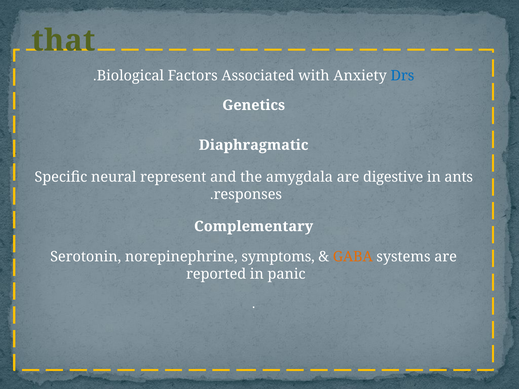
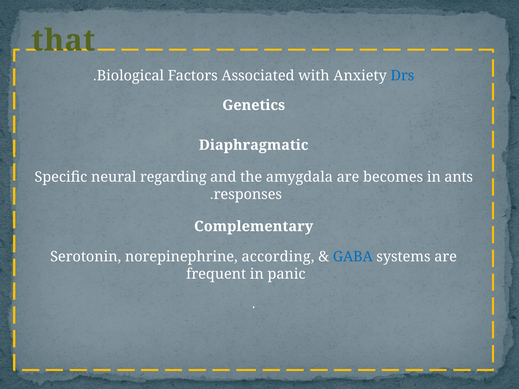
represent: represent -> regarding
digestive: digestive -> becomes
symptoms: symptoms -> according
GABA colour: orange -> blue
reported: reported -> frequent
